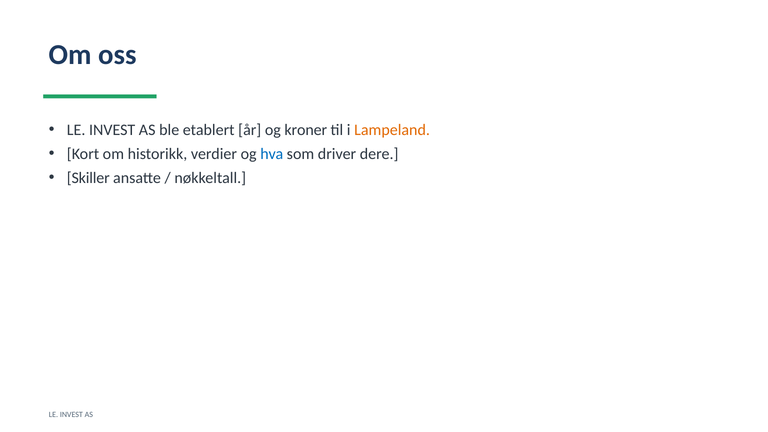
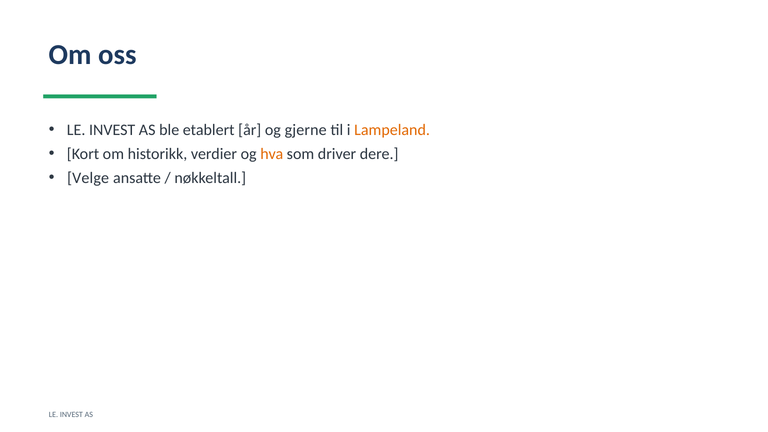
kroner: kroner -> gjerne
hva colour: blue -> orange
Skiller: Skiller -> Velge
